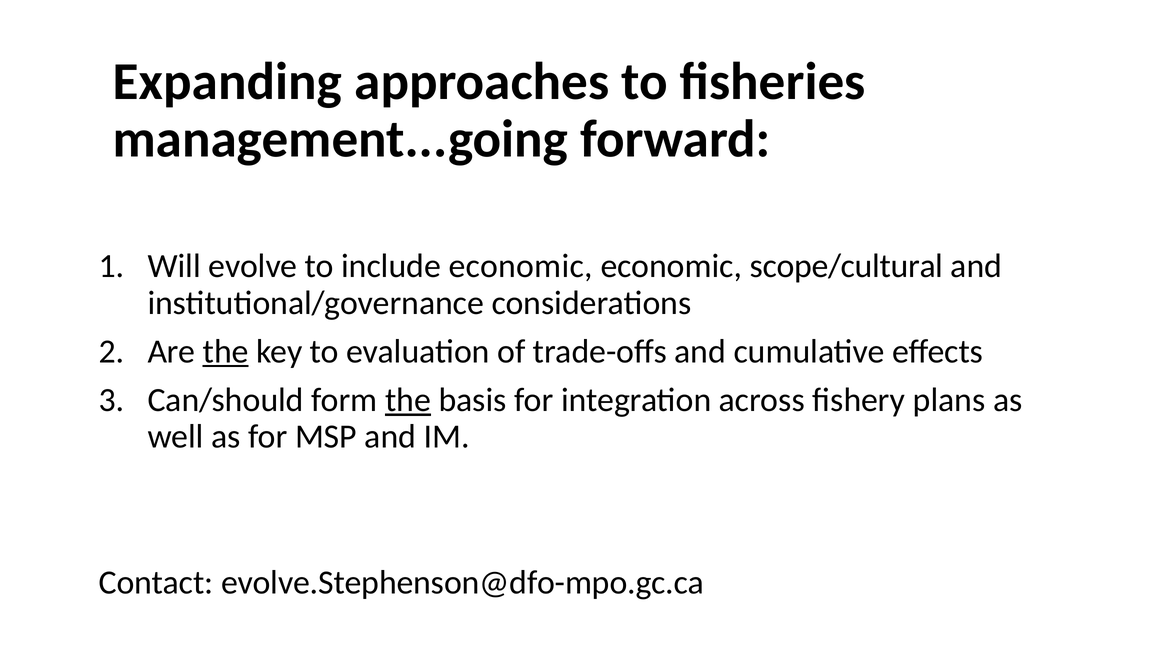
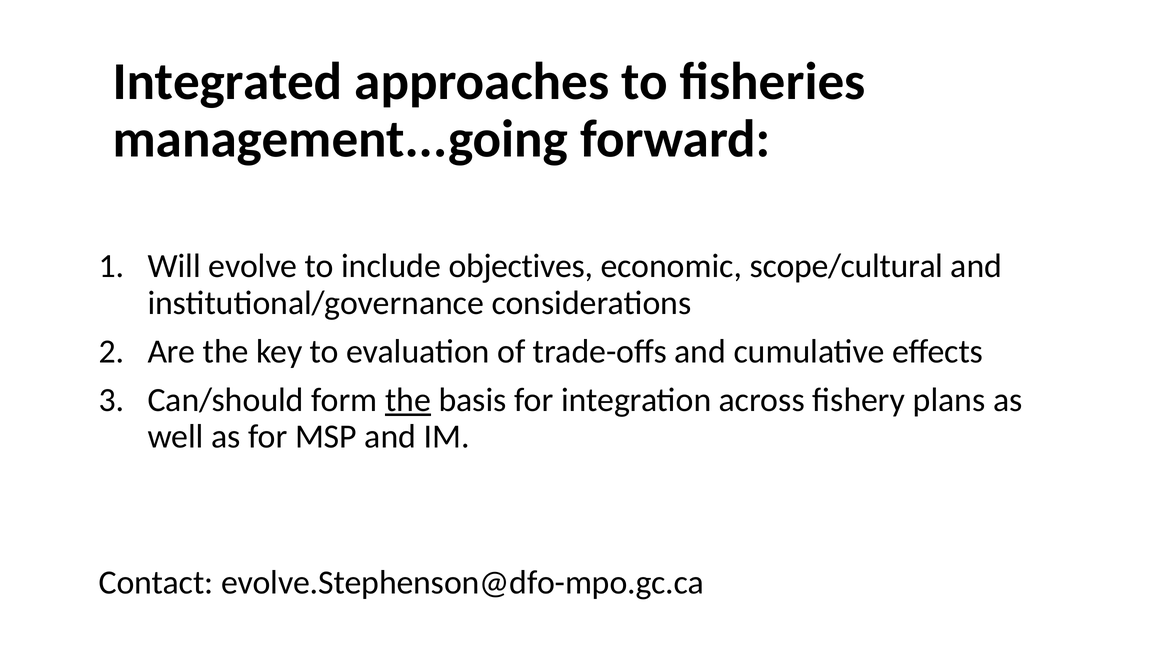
Expanding: Expanding -> Integrated
include economic: economic -> objectives
the at (226, 351) underline: present -> none
